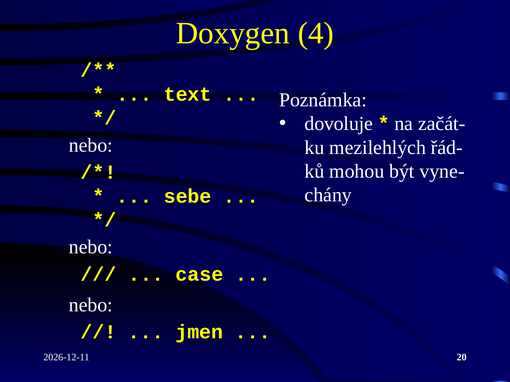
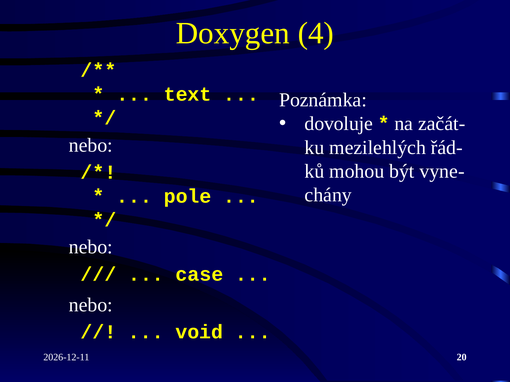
sebe: sebe -> pole
jmen: jmen -> void
